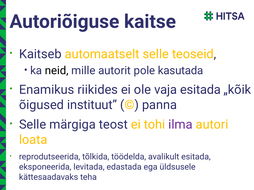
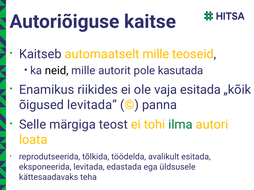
automaatselt selle: selle -> mille
õigused instituut: instituut -> levitada
ilma colour: purple -> green
